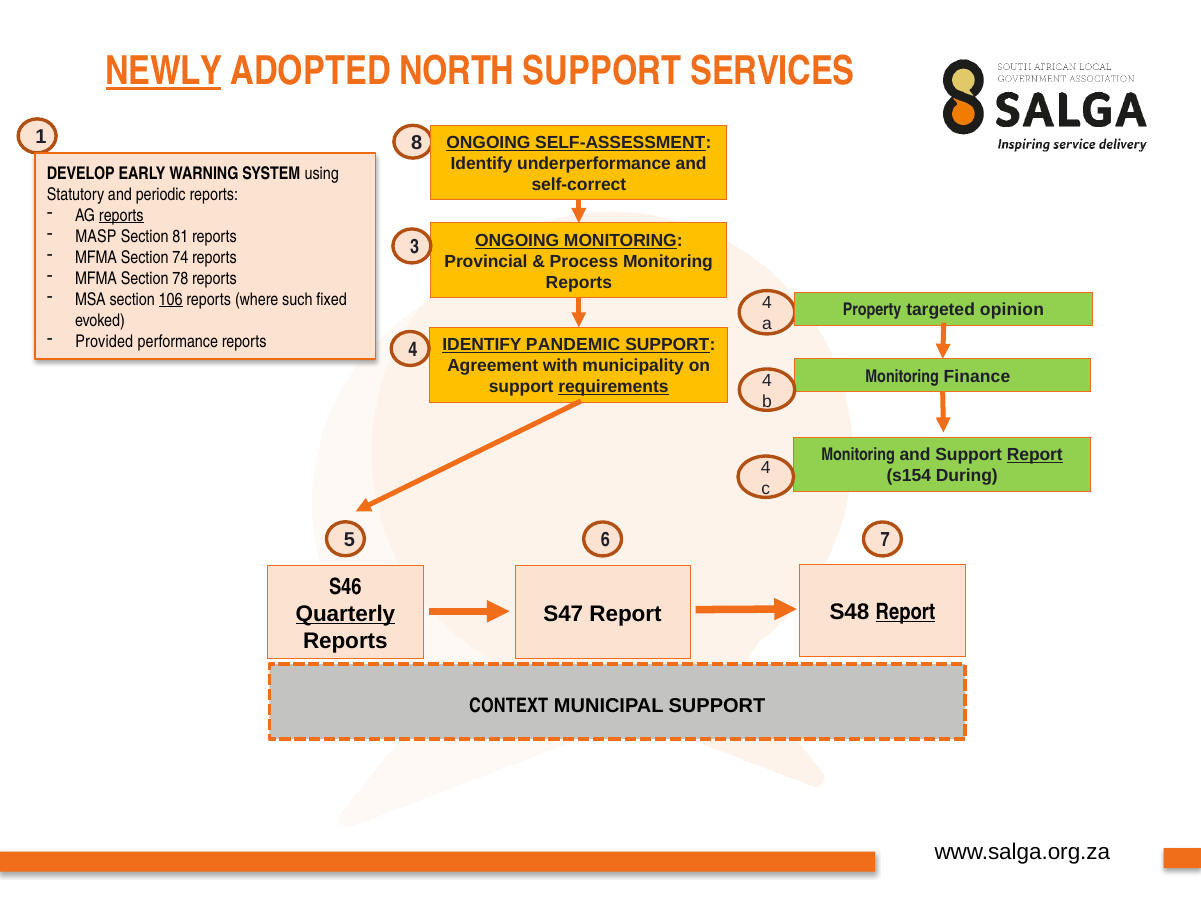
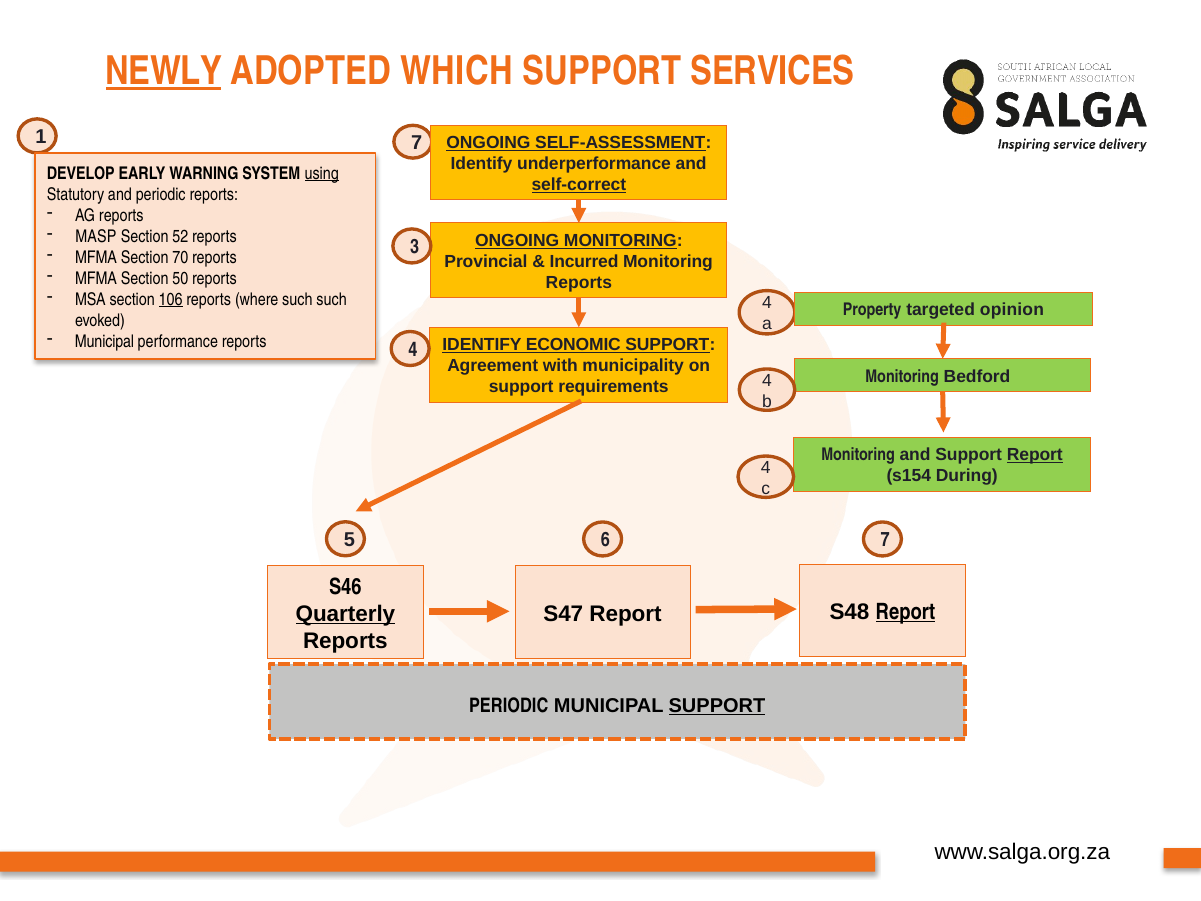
NORTH: NORTH -> WHICH
1 8: 8 -> 7
using underline: none -> present
self-correct underline: none -> present
reports at (121, 215) underline: present -> none
81: 81 -> 52
74: 74 -> 70
Process: Process -> Incurred
78: 78 -> 50
such fixed: fixed -> such
Provided at (104, 341): Provided -> Municipal
PANDEMIC: PANDEMIC -> ECONOMIC
Finance: Finance -> Bedford
requirements underline: present -> none
CONTEXT at (509, 706): CONTEXT -> PERIODIC
SUPPORT at (717, 706) underline: none -> present
